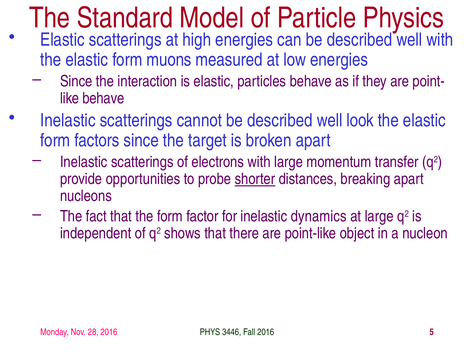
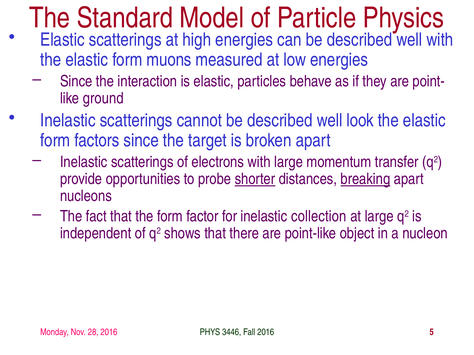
behave at (103, 99): behave -> ground
breaking underline: none -> present
dynamics: dynamics -> collection
